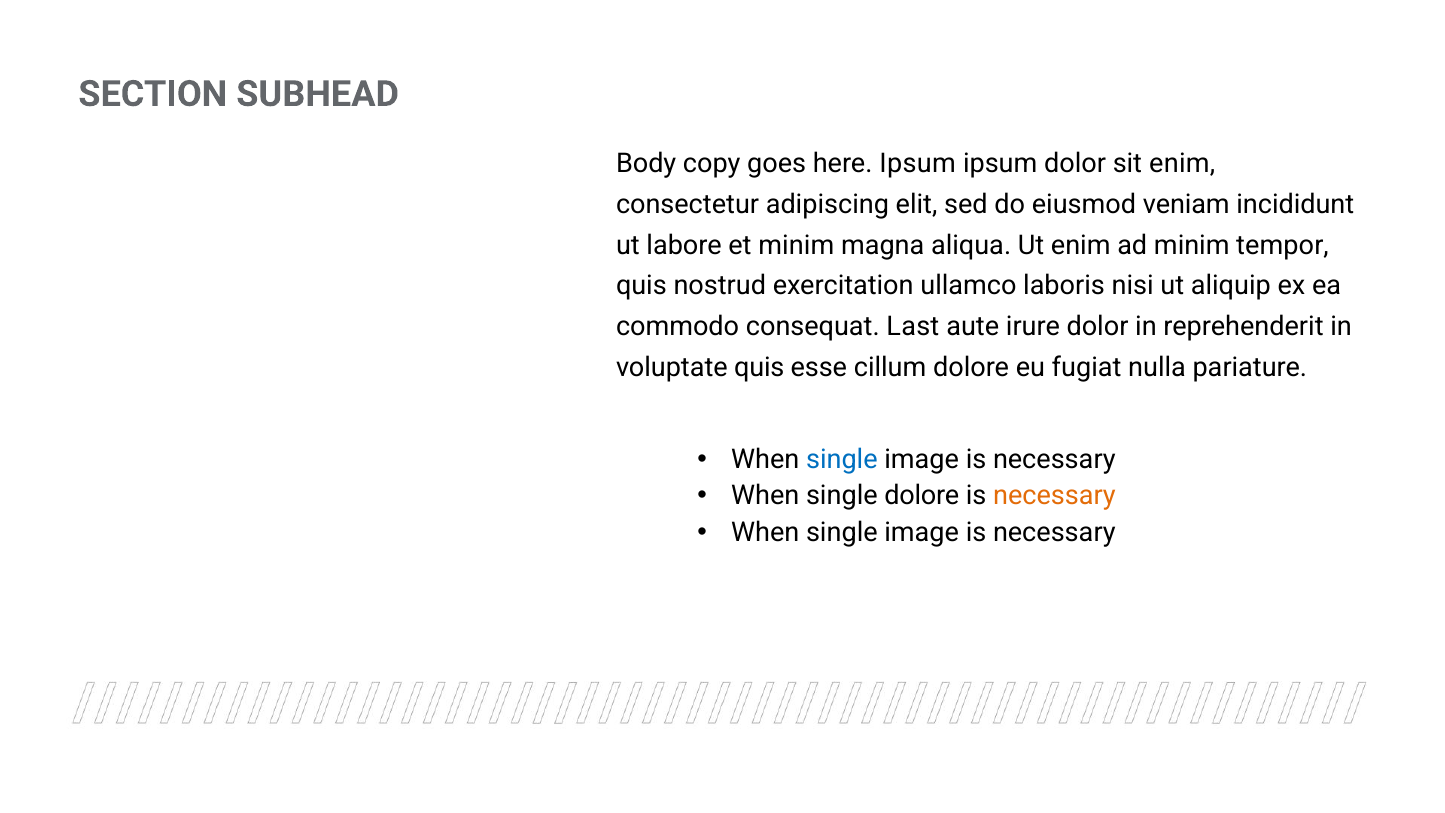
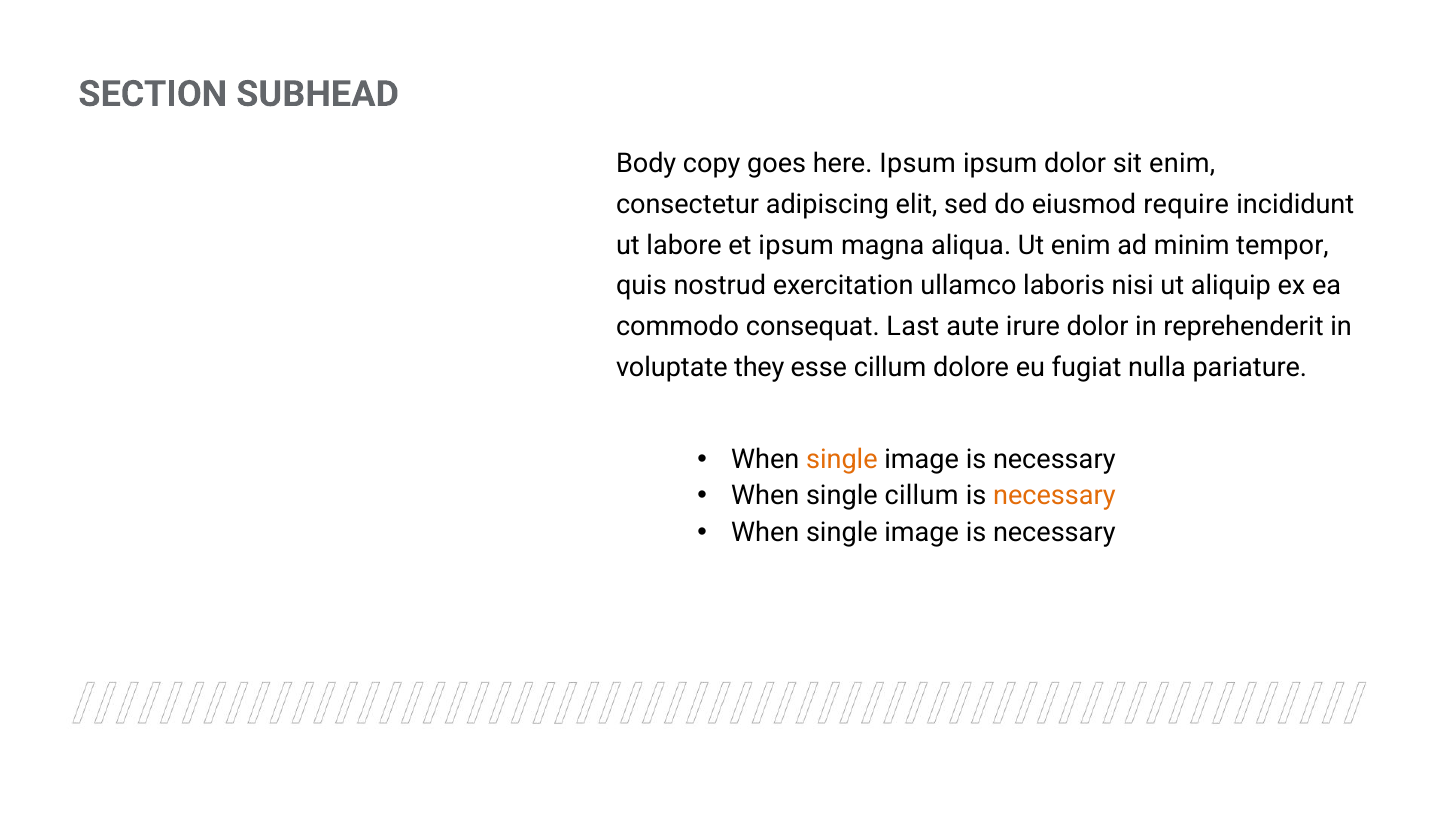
veniam: veniam -> require
et minim: minim -> ipsum
voluptate quis: quis -> they
single at (842, 459) colour: blue -> orange
single dolore: dolore -> cillum
